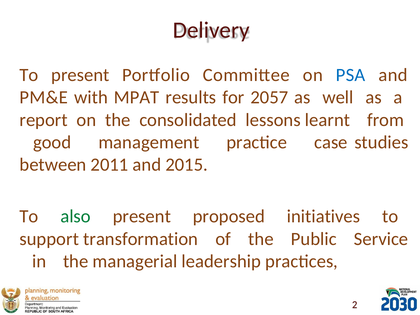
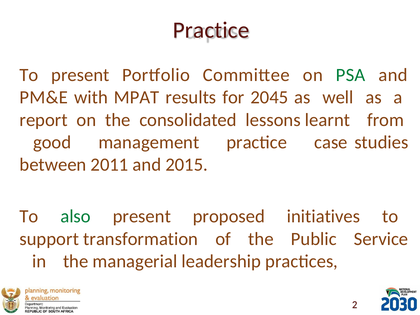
Delivery at (211, 30): Delivery -> Practice
PSA colour: blue -> green
2057: 2057 -> 2045
